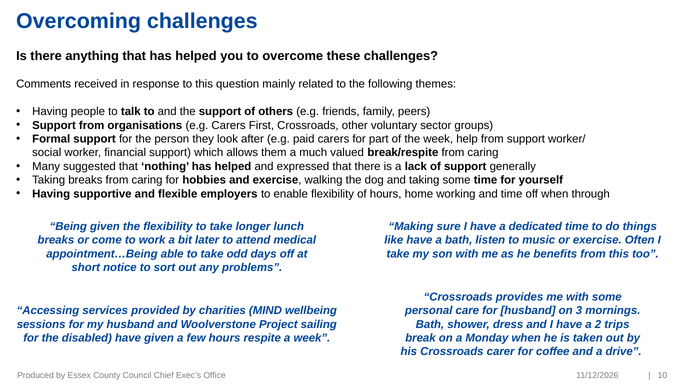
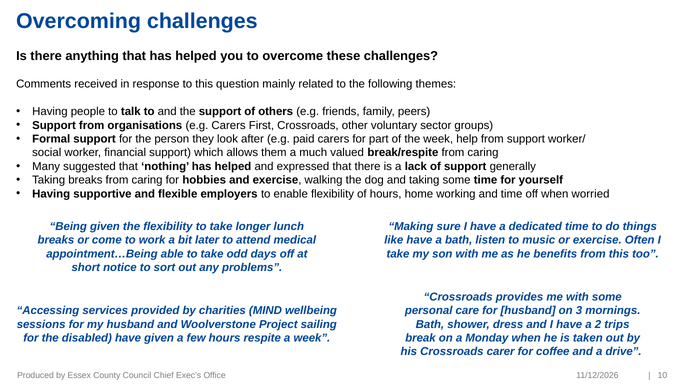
through: through -> worried
